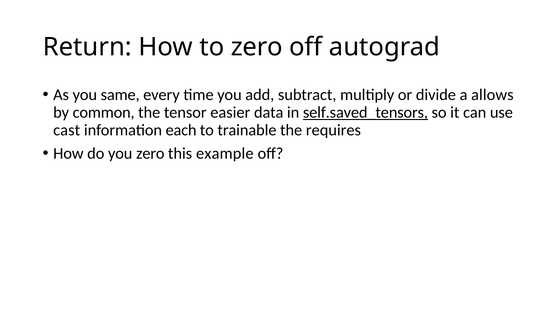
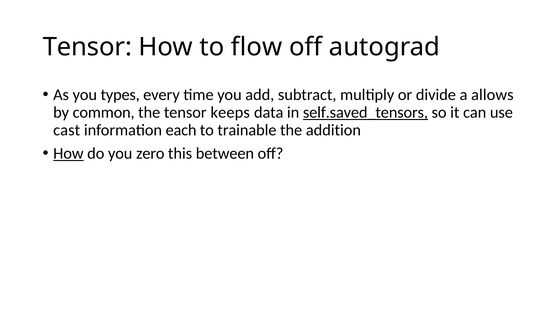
Return at (87, 47): Return -> Tensor
to zero: zero -> flow
same: same -> types
easier: easier -> keeps
requires: requires -> addition
How at (68, 153) underline: none -> present
example: example -> between
